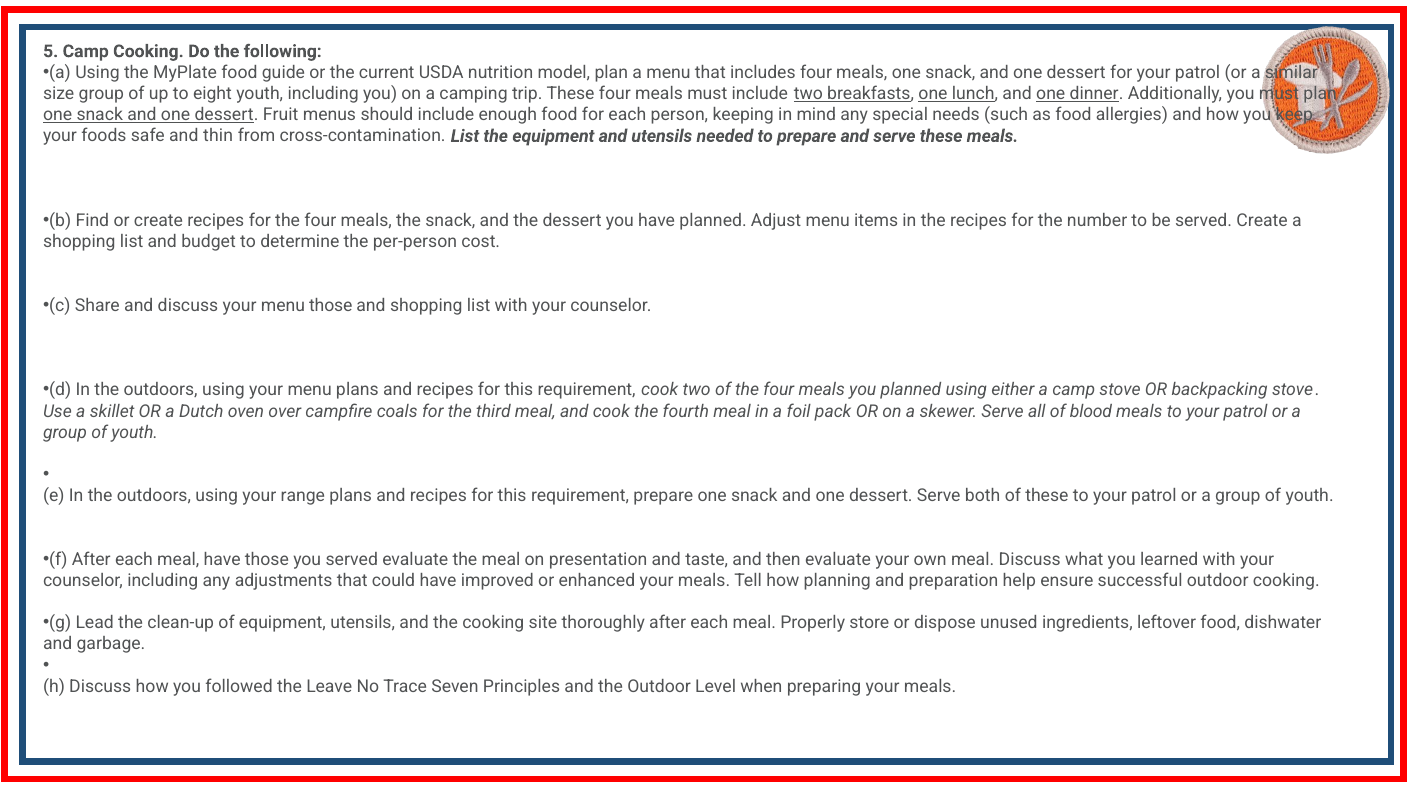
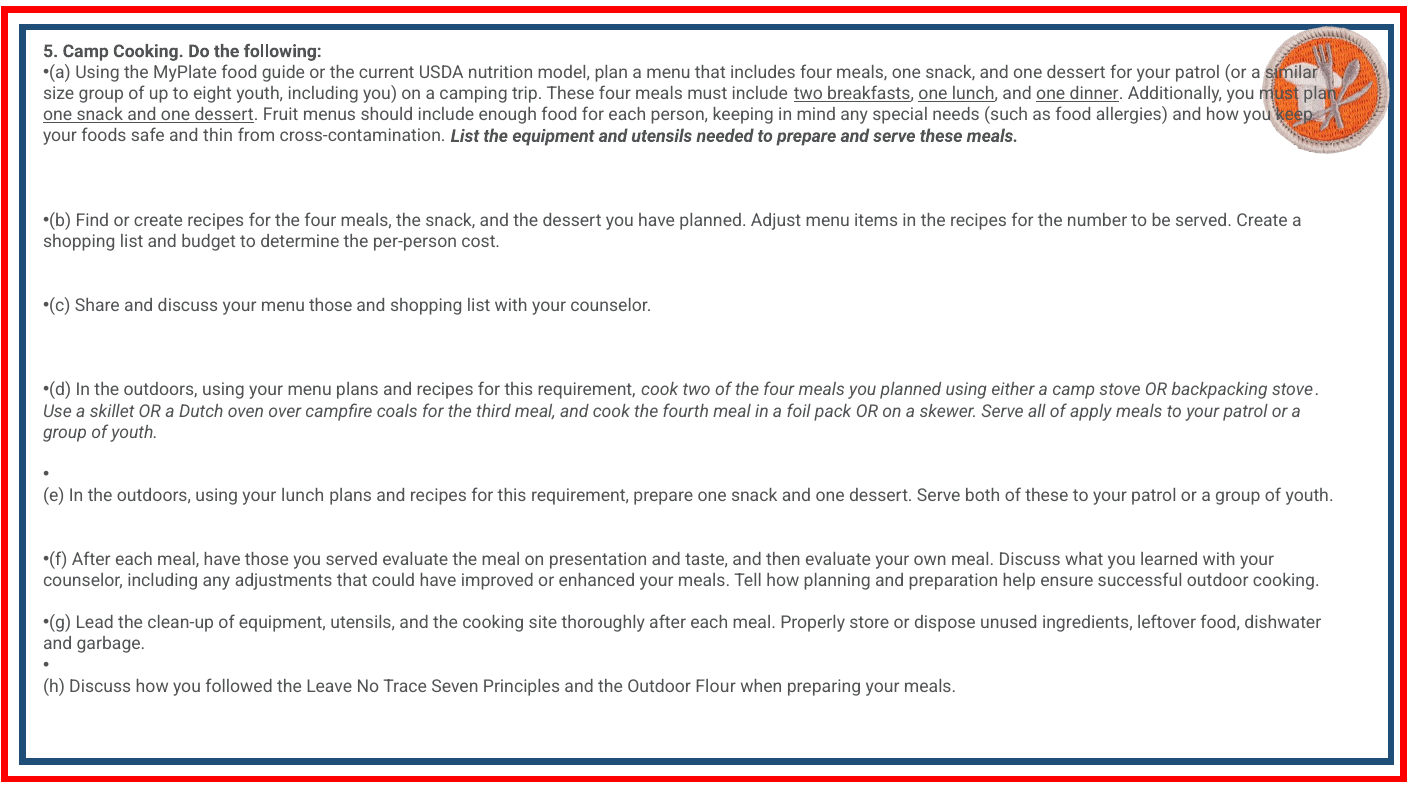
blood: blood -> apply
your range: range -> lunch
Level: Level -> Flour
